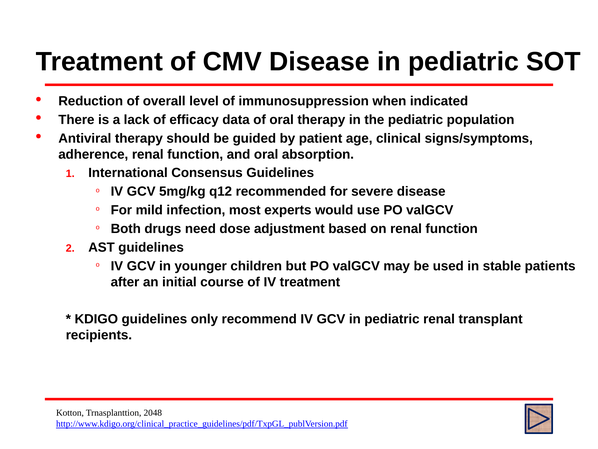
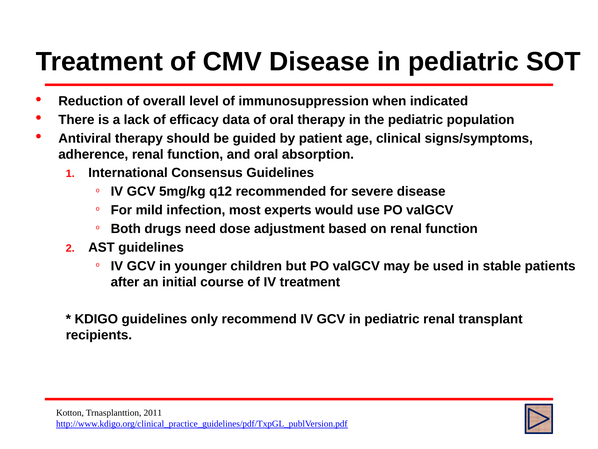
2048: 2048 -> 2011
